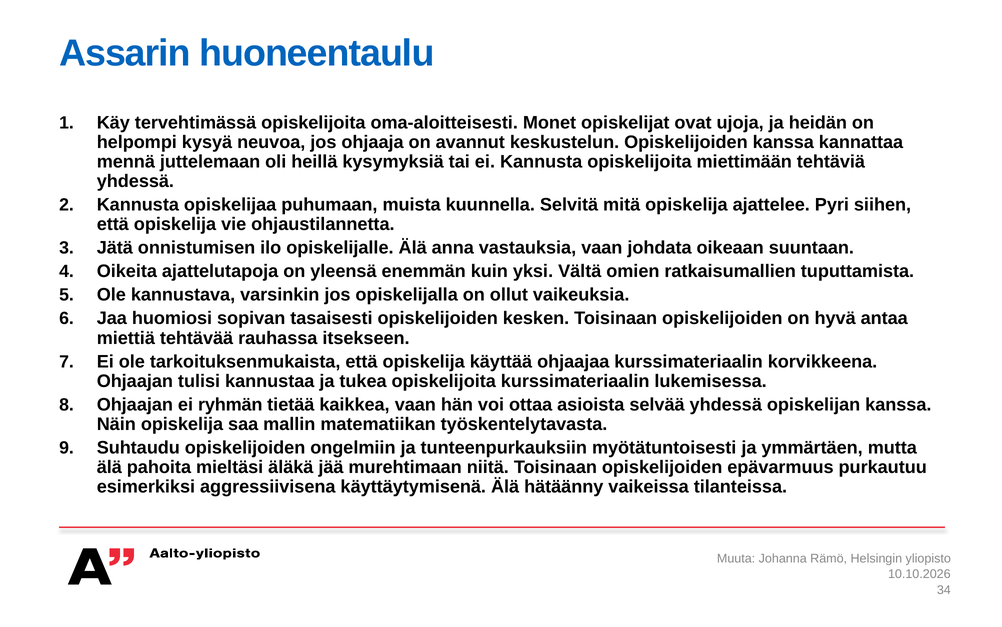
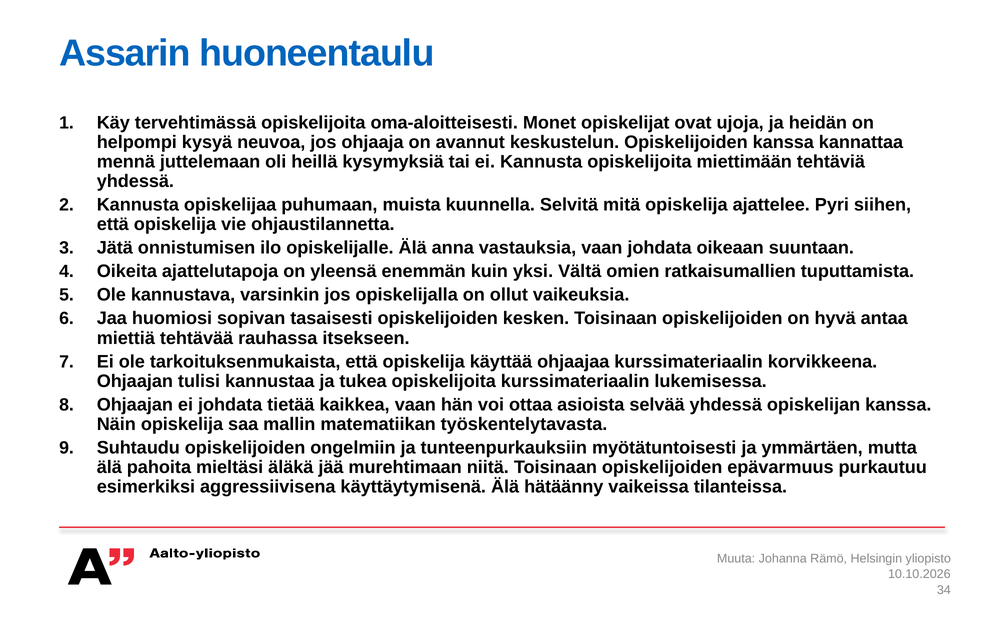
ei ryhmän: ryhmän -> johdata
